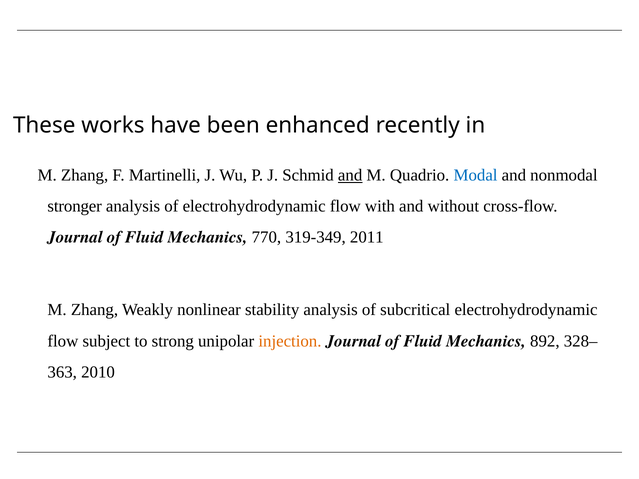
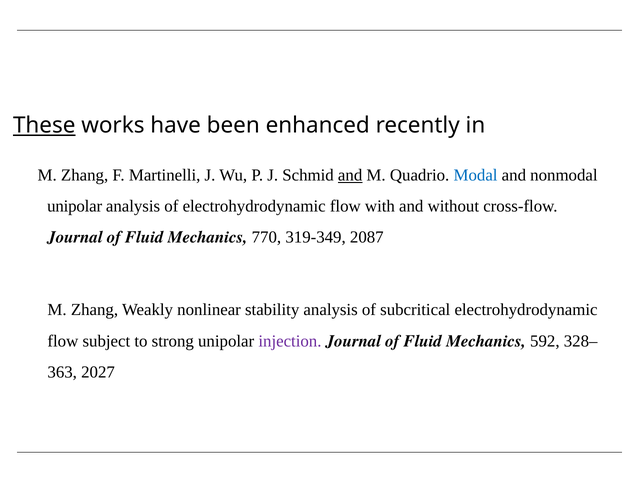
These underline: none -> present
stronger at (75, 206): stronger -> unipolar
2011: 2011 -> 2087
injection colour: orange -> purple
892: 892 -> 592
2010: 2010 -> 2027
